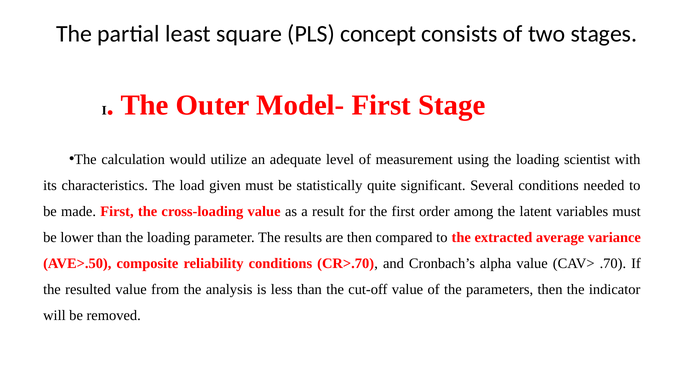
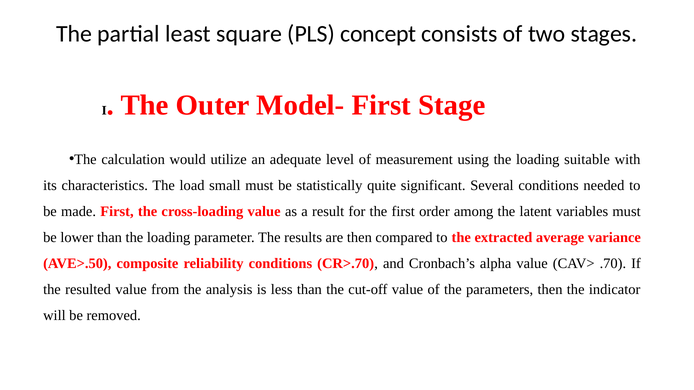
scientist: scientist -> suitable
given: given -> small
